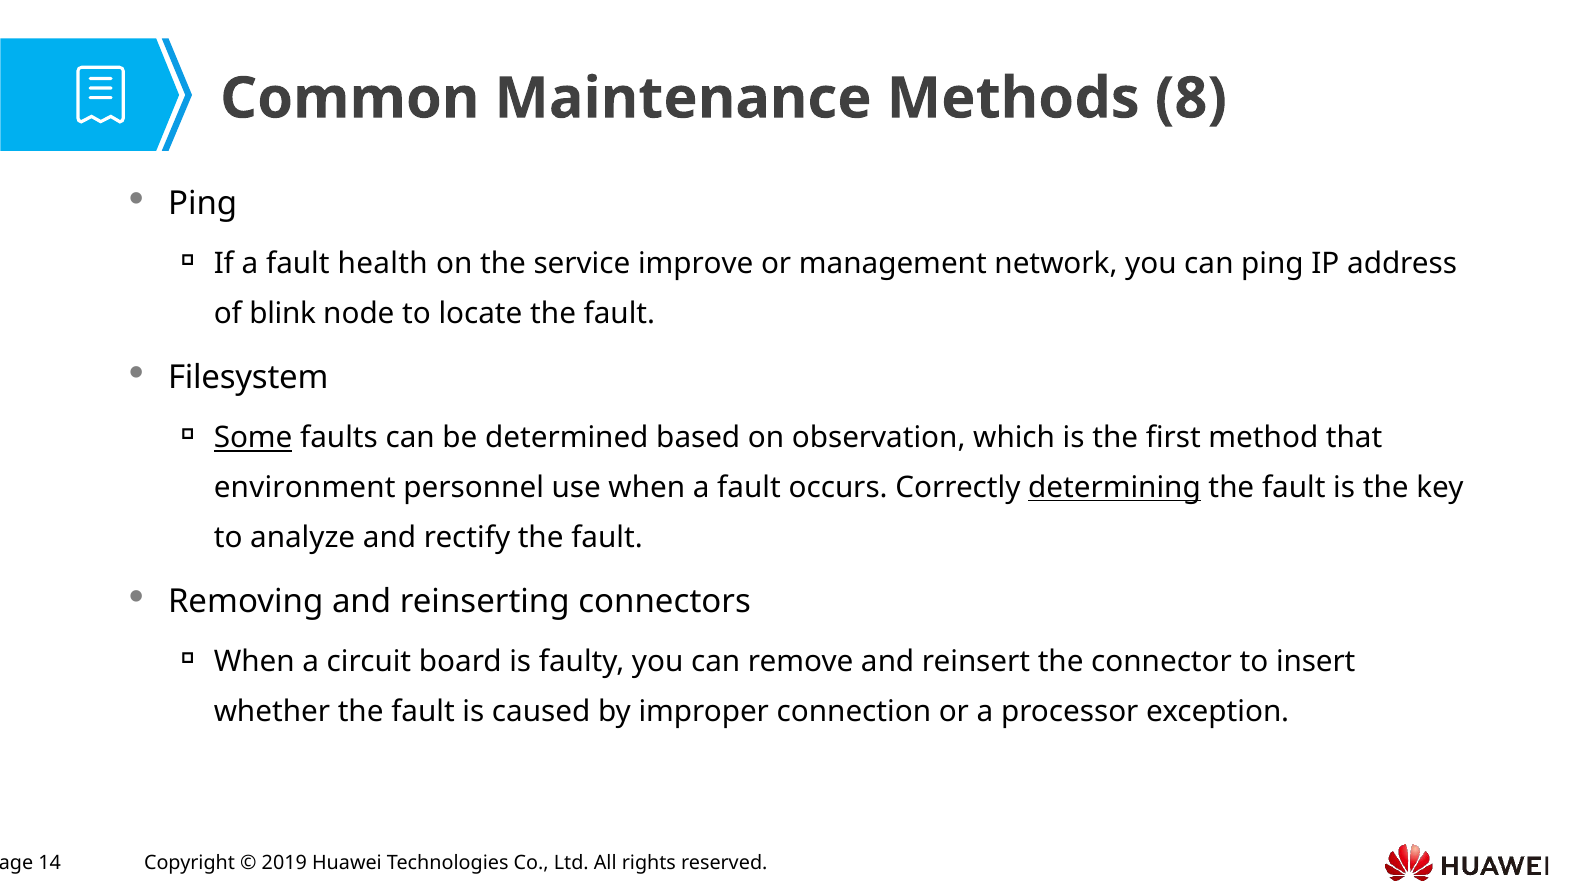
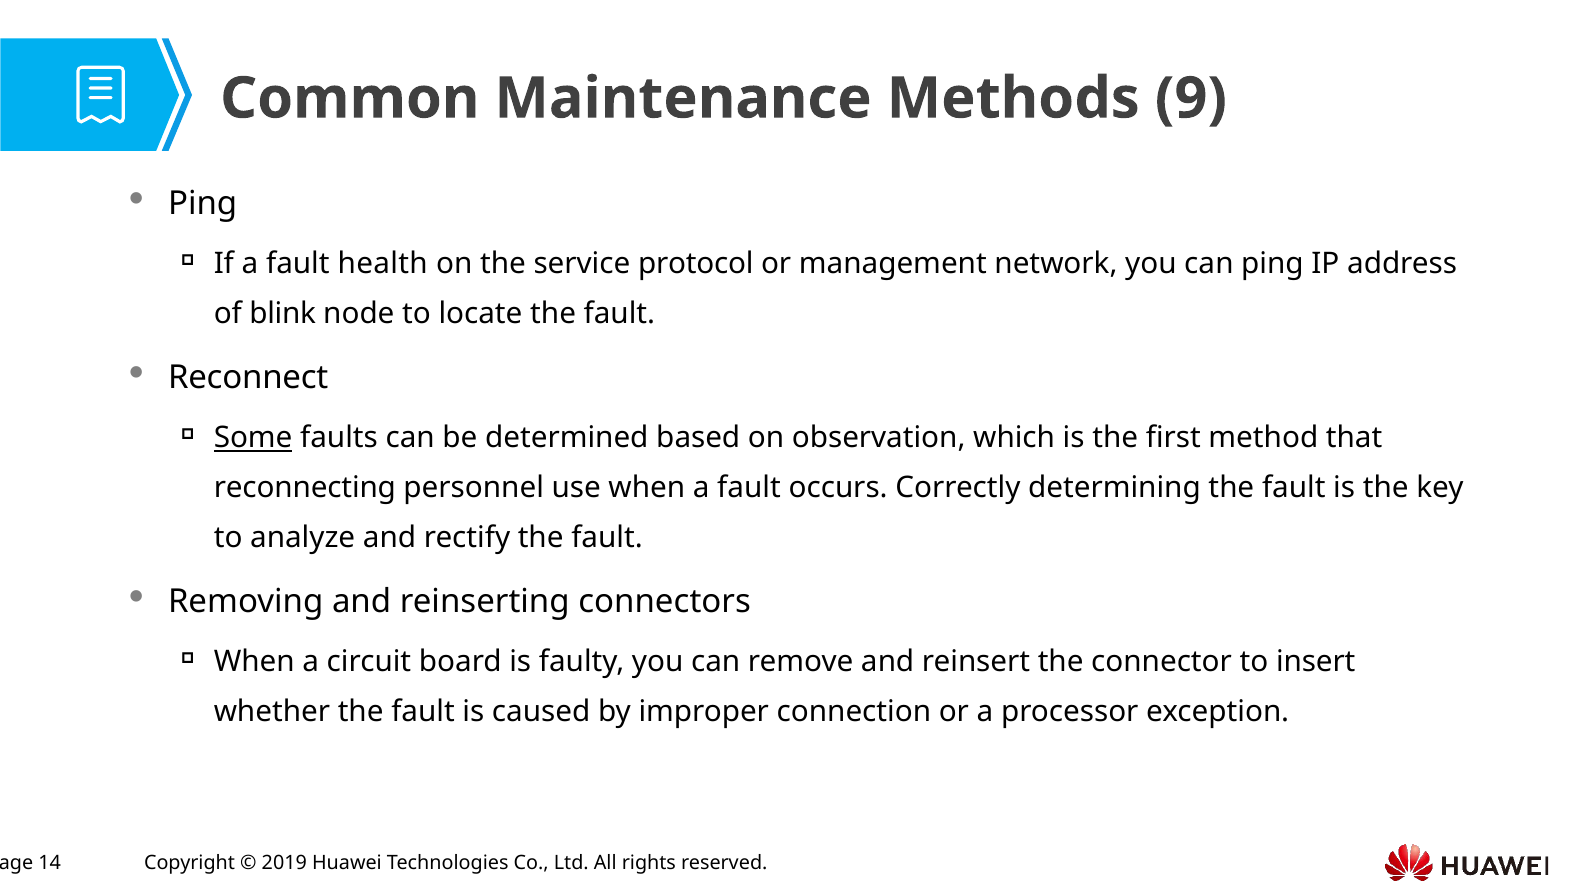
8: 8 -> 9
improve: improve -> protocol
Filesystem: Filesystem -> Reconnect
environment: environment -> reconnecting
determining underline: present -> none
